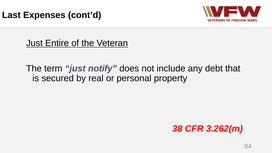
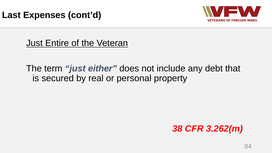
notify: notify -> either
